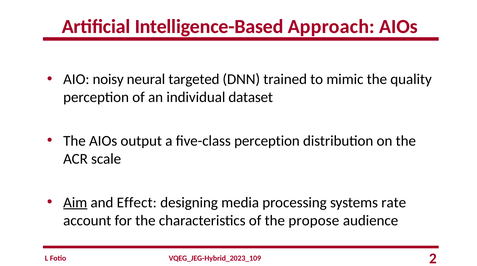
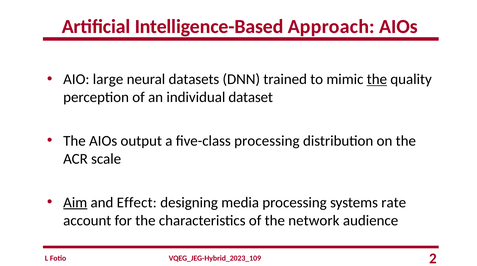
noisy: noisy -> large
targeted: targeted -> datasets
the at (377, 79) underline: none -> present
five-class perception: perception -> processing
propose: propose -> network
